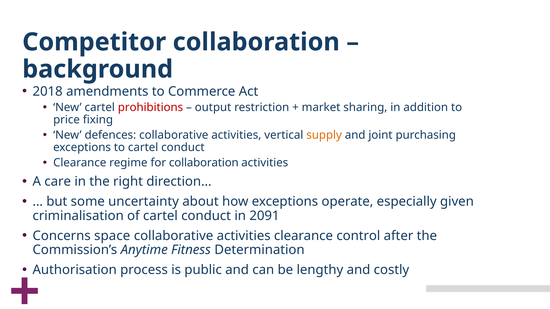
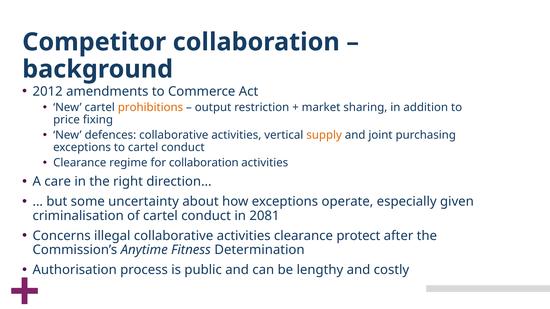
2018: 2018 -> 2012
prohibitions colour: red -> orange
2091: 2091 -> 2081
space: space -> illegal
control: control -> protect
